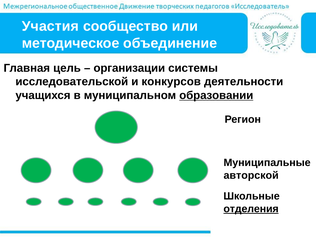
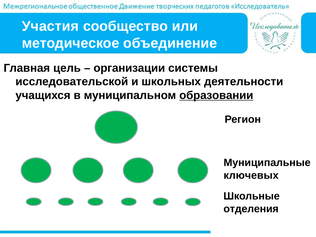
конкурсов: конкурсов -> школьных
авторской: авторской -> ключевых
отделения underline: present -> none
